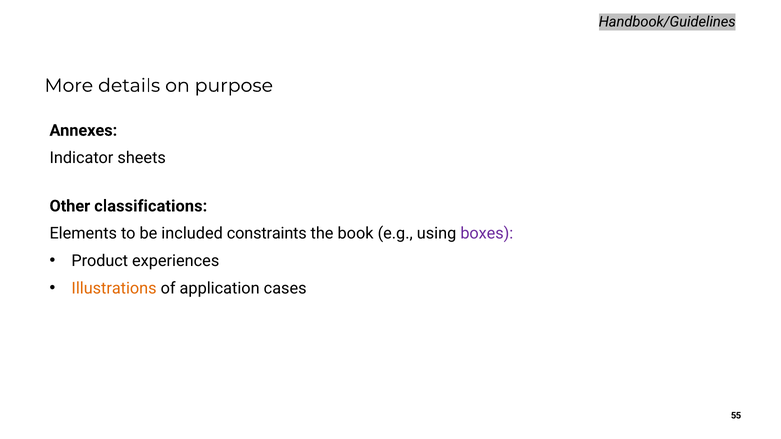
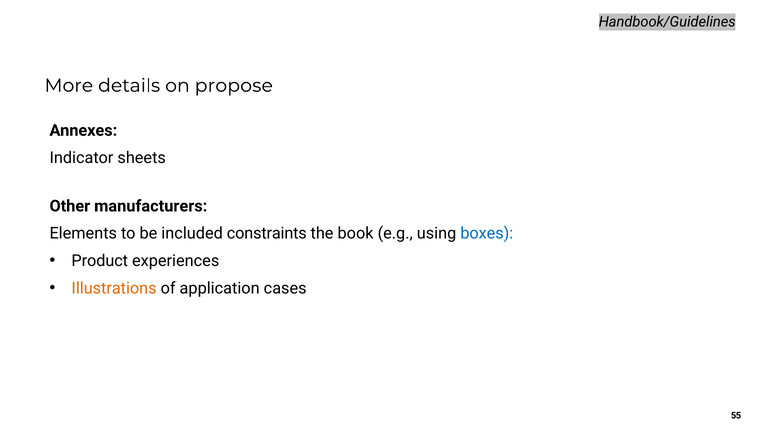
purpose: purpose -> propose
classifications: classifications -> manufacturers
boxes colour: purple -> blue
